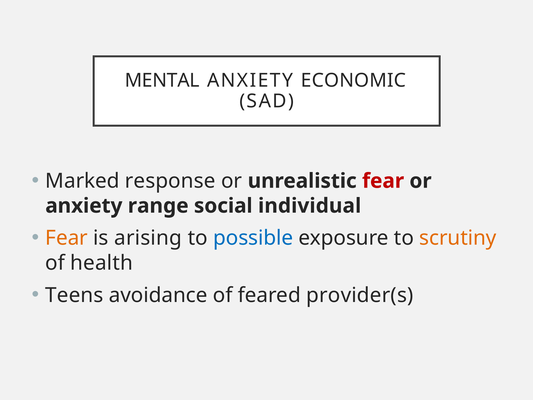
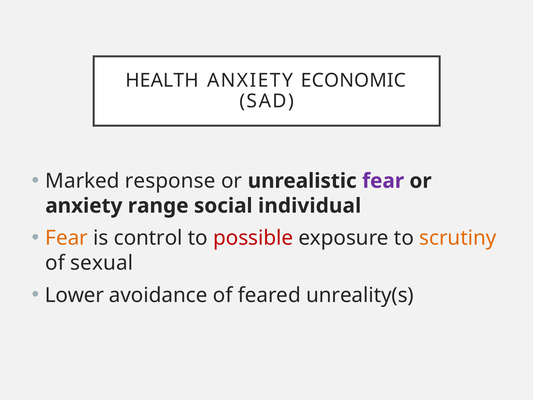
MENTAL: MENTAL -> HEALTH
fear at (383, 181) colour: red -> purple
arising: arising -> control
possible colour: blue -> red
health: health -> sexual
Teens: Teens -> Lower
provider(s: provider(s -> unreality(s
